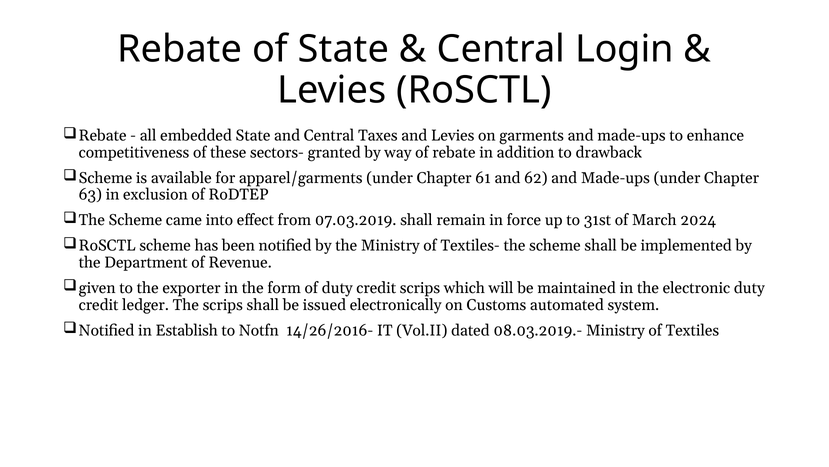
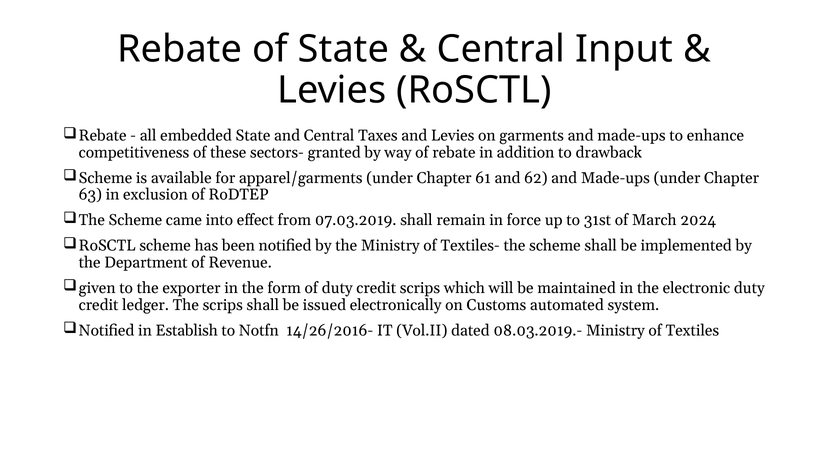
Login: Login -> Input
